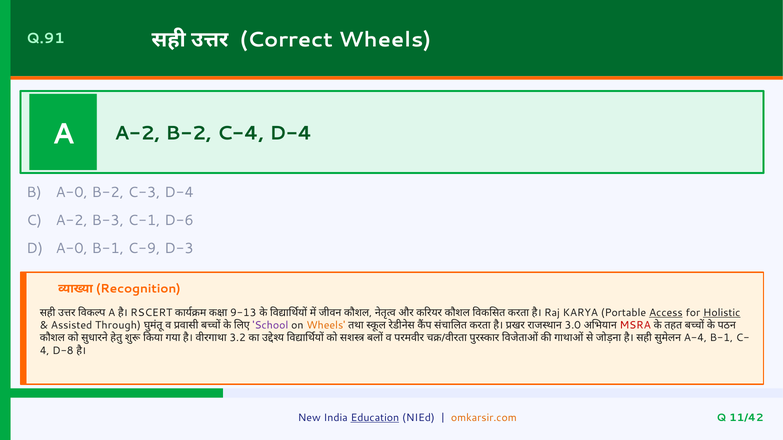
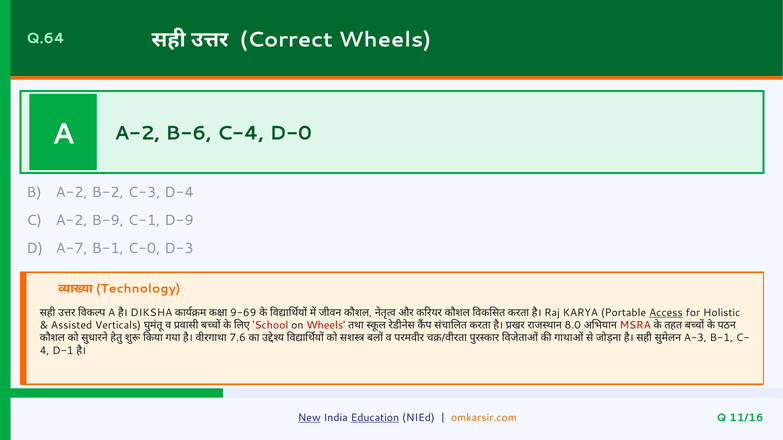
Q.91: Q.91 -> Q.64
A-2 B-2: B-2 -> B-6
C-4 D-4: D-4 -> D-0
B A-0: A-0 -> A-2
B-3: B-3 -> B-9
D-6: D-6 -> D-9
D A-0: A-0 -> A-7
C-9: C-9 -> C-0
Recognition: Recognition -> Technology
RSCERT: RSCERT -> DIKSHA
9-13: 9-13 -> 9-69
Holistic underline: present -> none
Through: Through -> Verticals
School colour: purple -> red
Wheels at (326, 326) colour: orange -> red
3.0: 3.0 -> 8.0
3.2: 3.2 -> 7.6
A-4: A-4 -> A-3
D-8: D-8 -> D-1
New underline: none -> present
11/42: 11/42 -> 11/16
